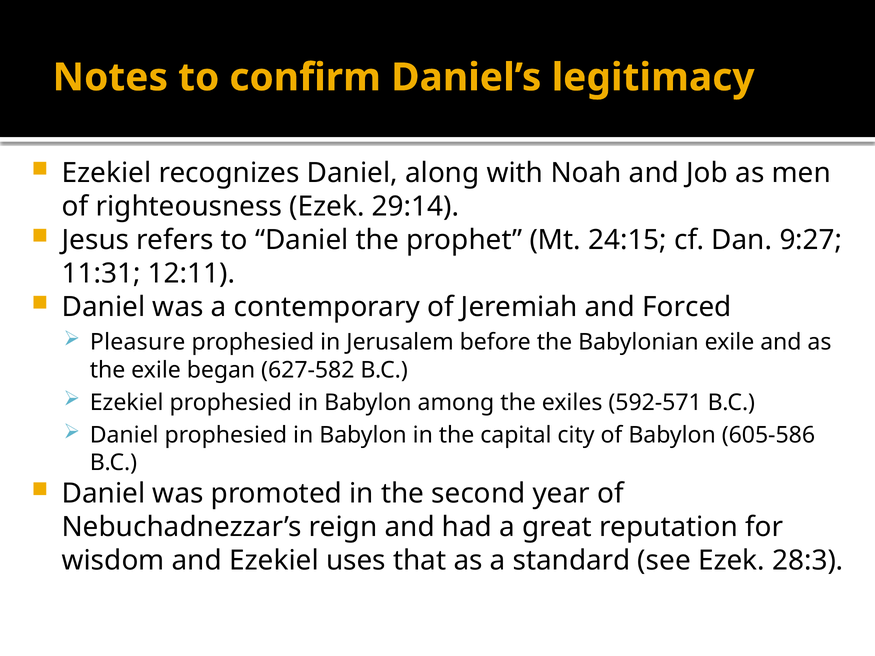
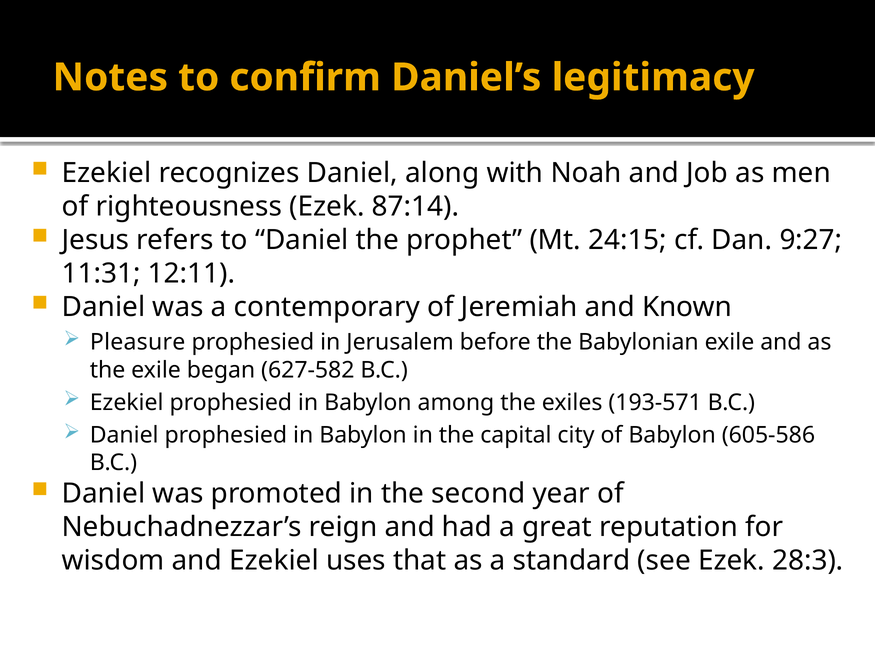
29:14: 29:14 -> 87:14
Forced: Forced -> Known
592-571: 592-571 -> 193-571
